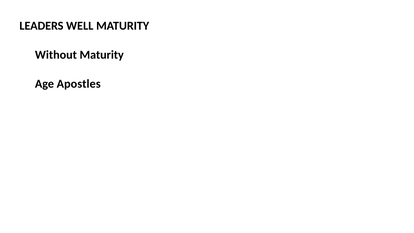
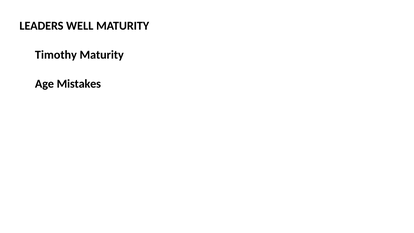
Without: Without -> Timothy
Apostles: Apostles -> Mistakes
